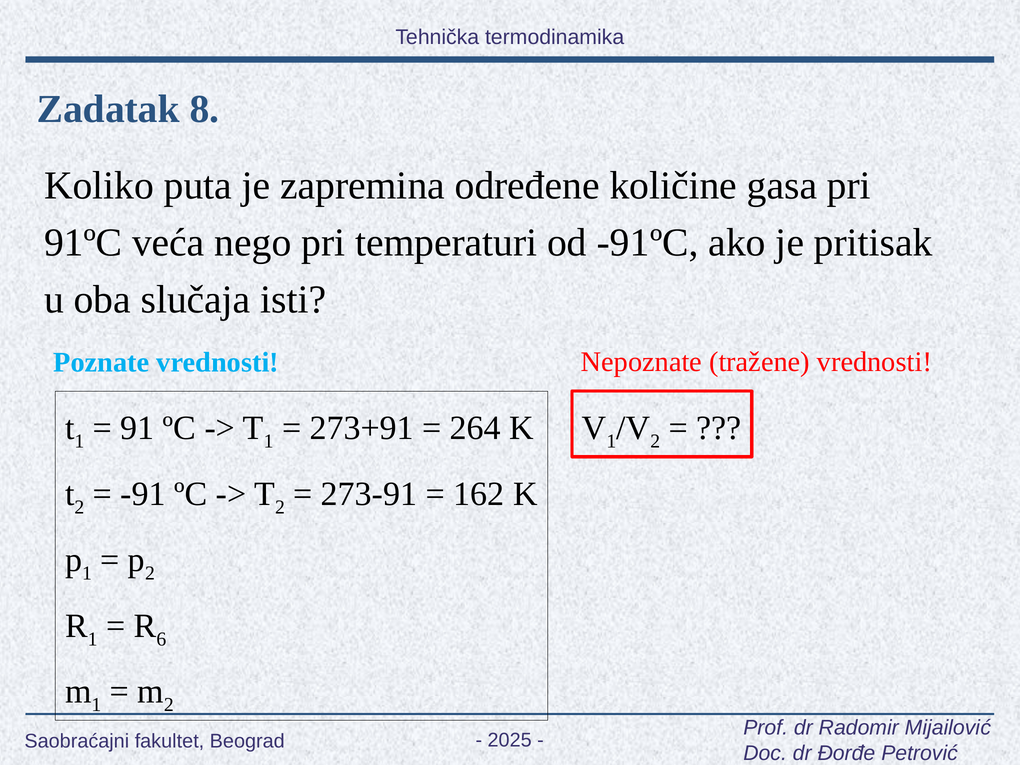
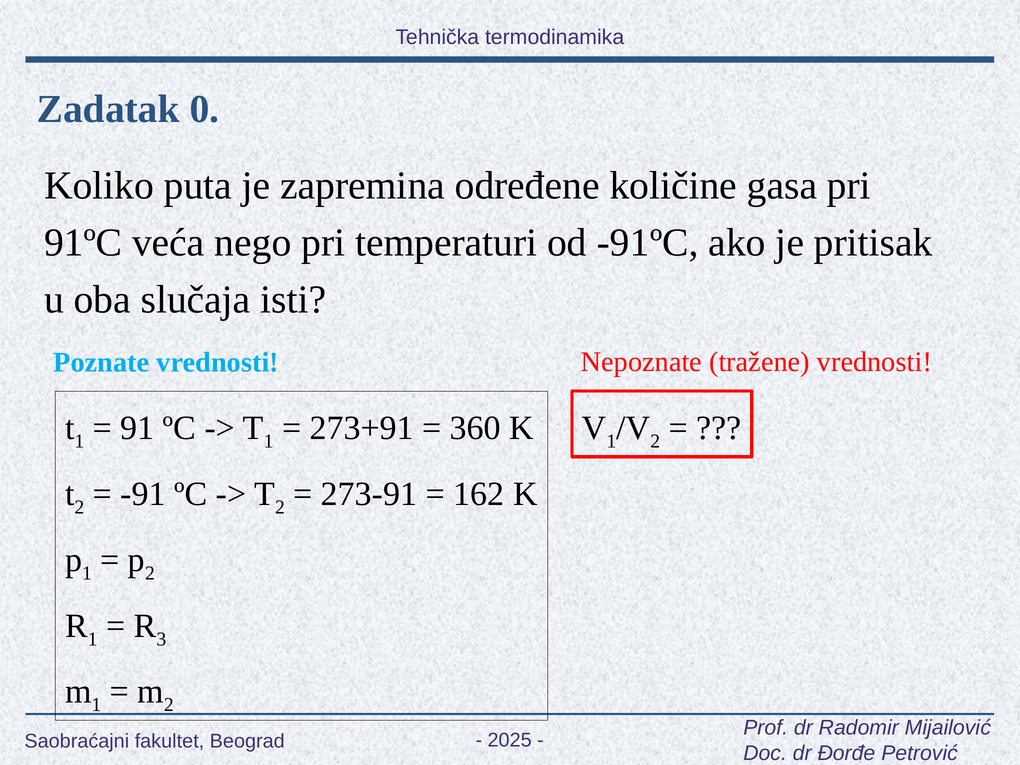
8: 8 -> 0
264: 264 -> 360
6: 6 -> 3
